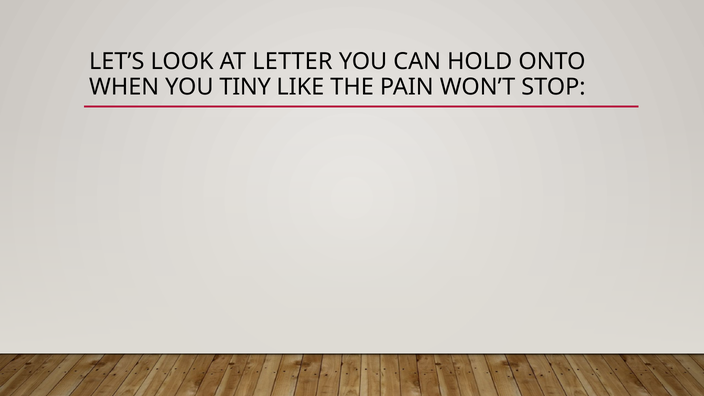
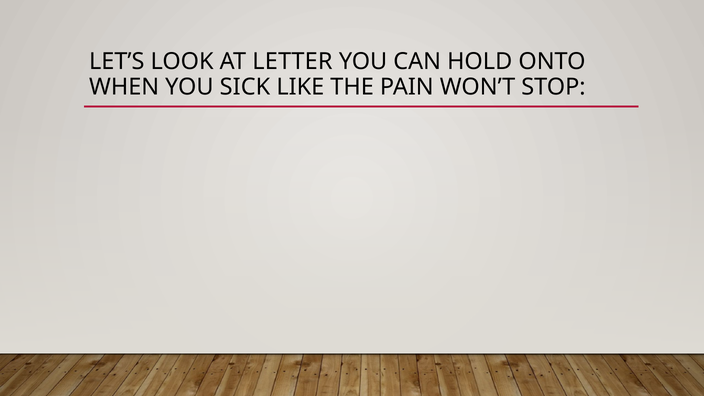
TINY: TINY -> SICK
